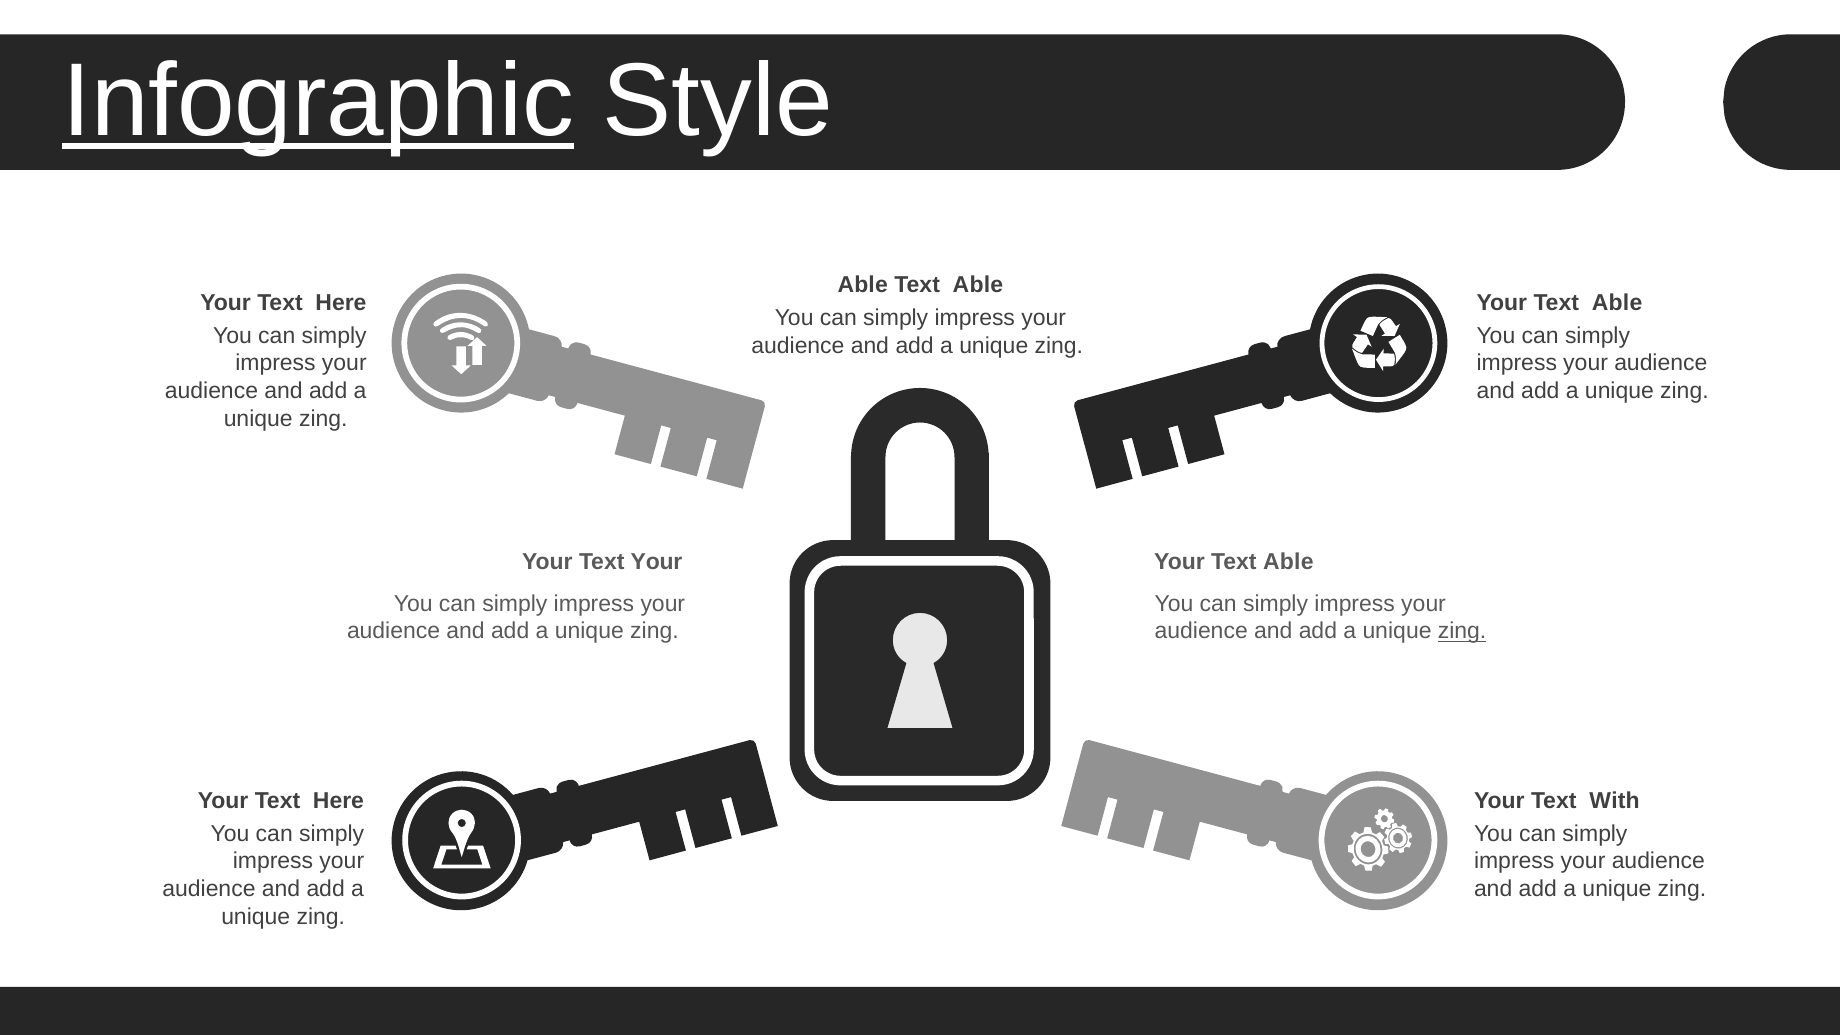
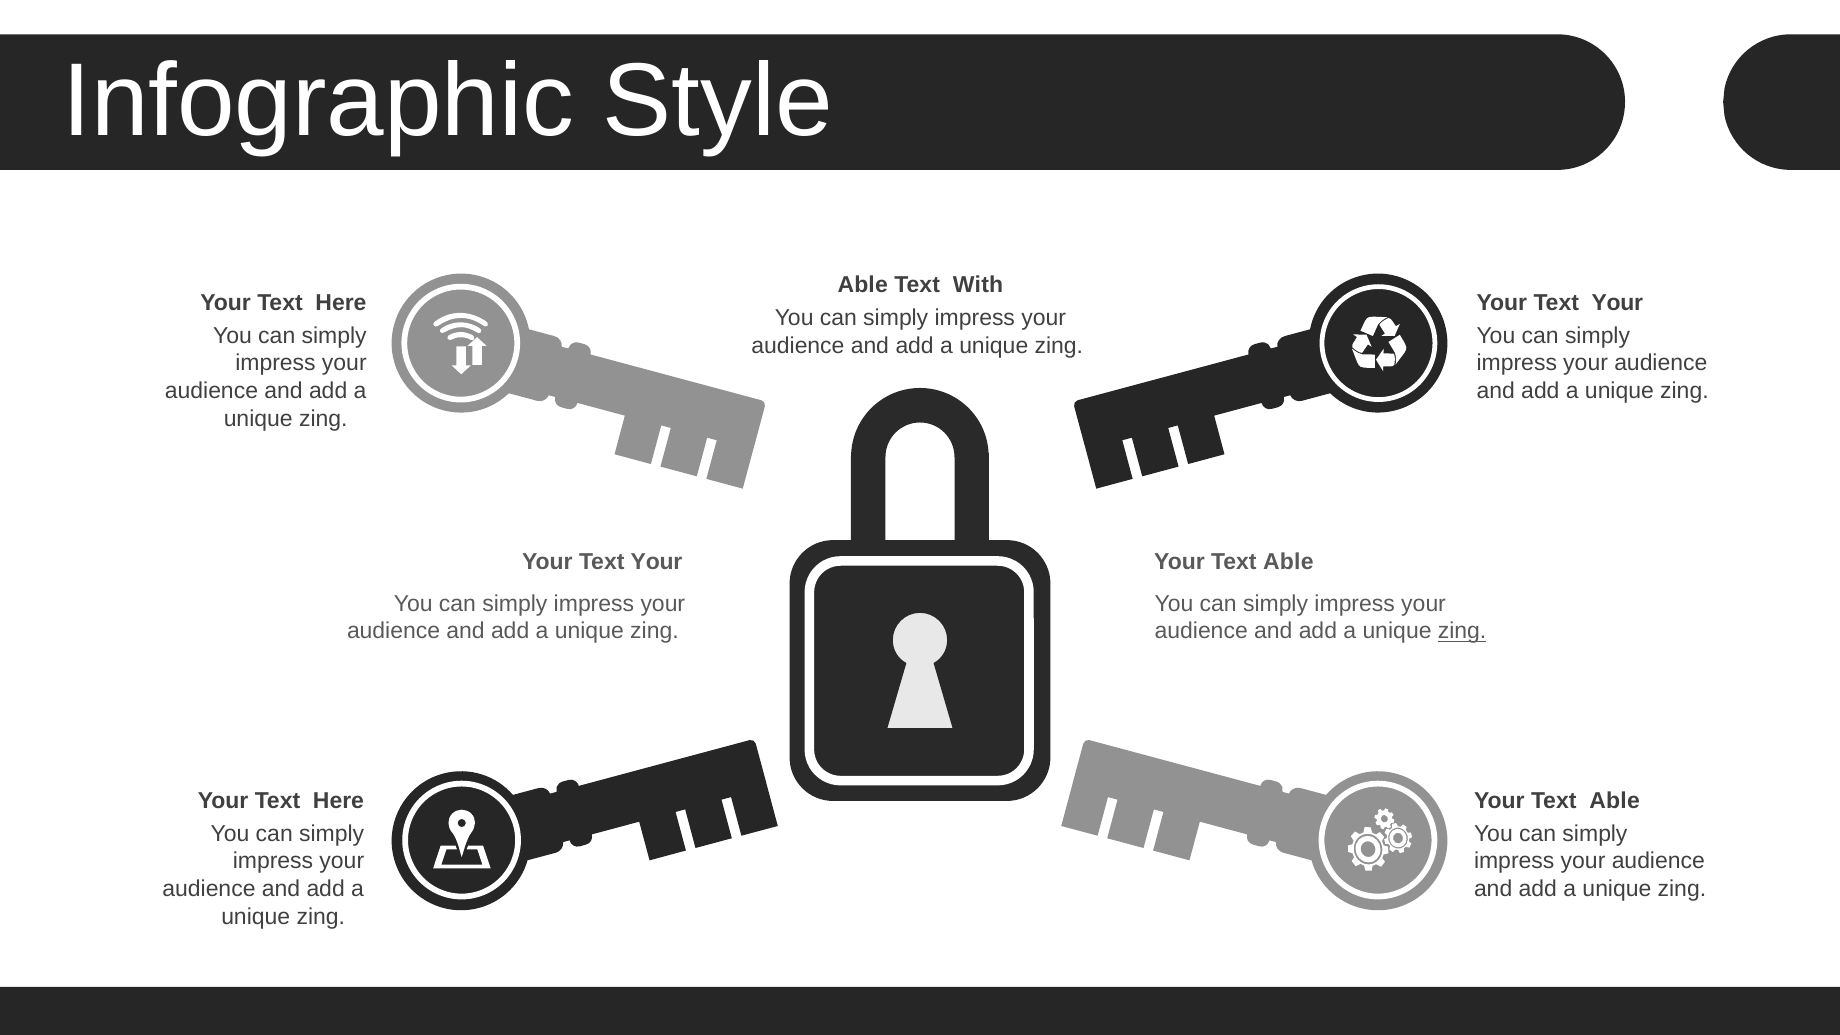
Infographic underline: present -> none
Able at (978, 285): Able -> With
Able at (1617, 303): Able -> Your
With at (1615, 801): With -> Able
